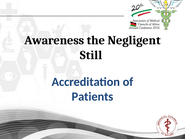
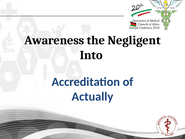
Still: Still -> Into
Patients: Patients -> Actually
